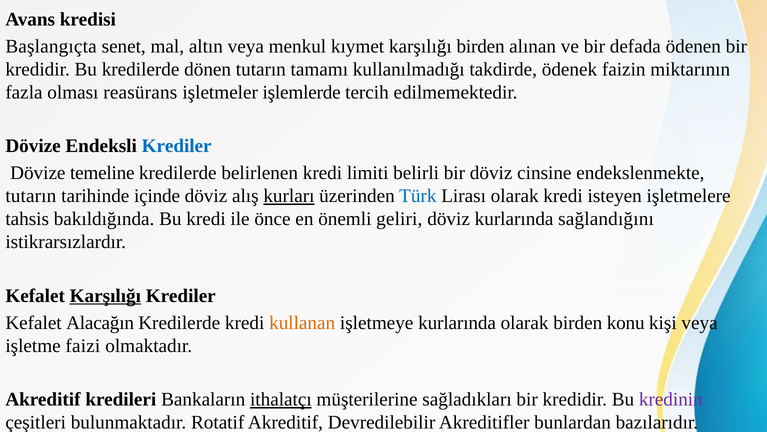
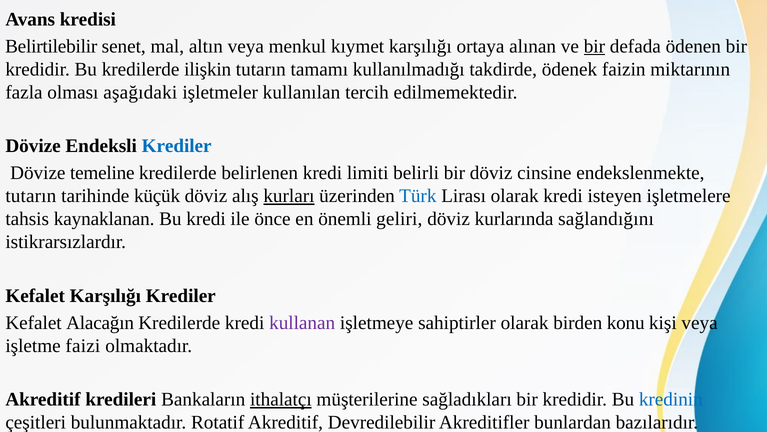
Başlangıçta: Başlangıçta -> Belirtilebilir
karşılığı birden: birden -> ortaya
bir at (594, 46) underline: none -> present
dönen: dönen -> ilişkin
reasürans: reasürans -> aşağıdaki
işlemlerde: işlemlerde -> kullanılan
içinde: içinde -> küçük
bakıldığında: bakıldığında -> kaynaklanan
Karşılığı at (105, 295) underline: present -> none
kullanan colour: orange -> purple
işletmeye kurlarında: kurlarında -> sahiptirler
kredinin colour: purple -> blue
